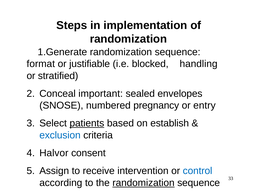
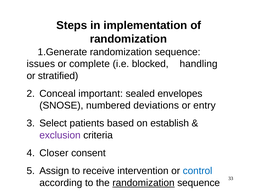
format: format -> issues
justifiable: justifiable -> complete
pregnancy: pregnancy -> deviations
patients underline: present -> none
exclusion colour: blue -> purple
Halvor: Halvor -> Closer
